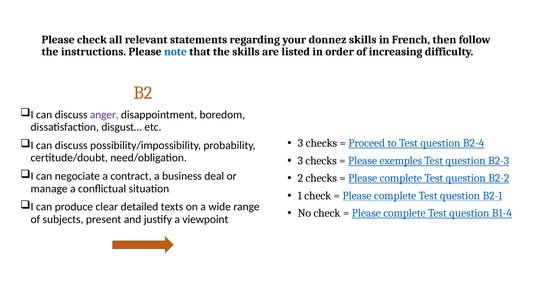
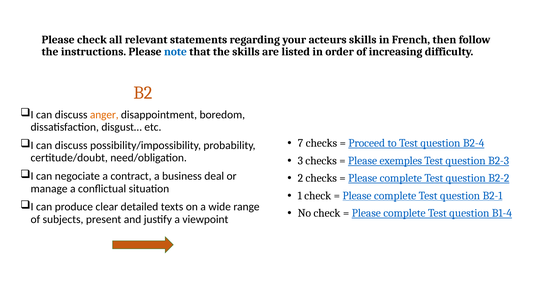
donnez: donnez -> acteurs
anger colour: purple -> orange
3 at (300, 143): 3 -> 7
